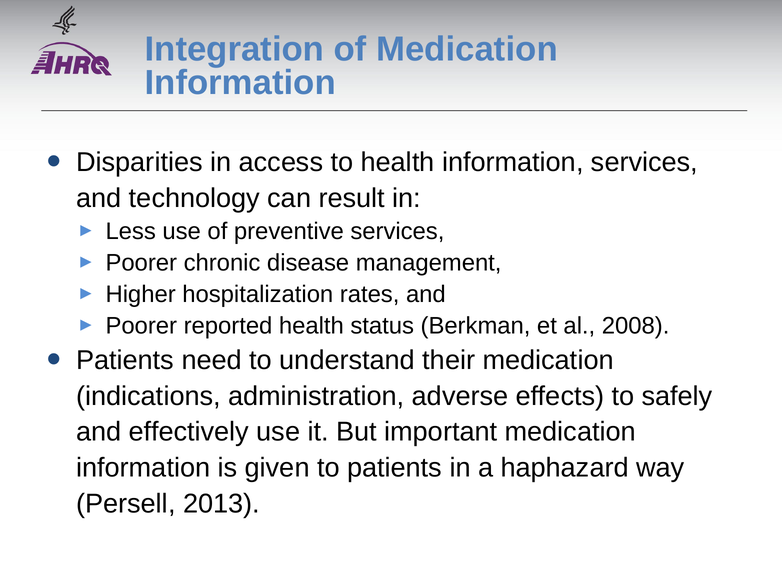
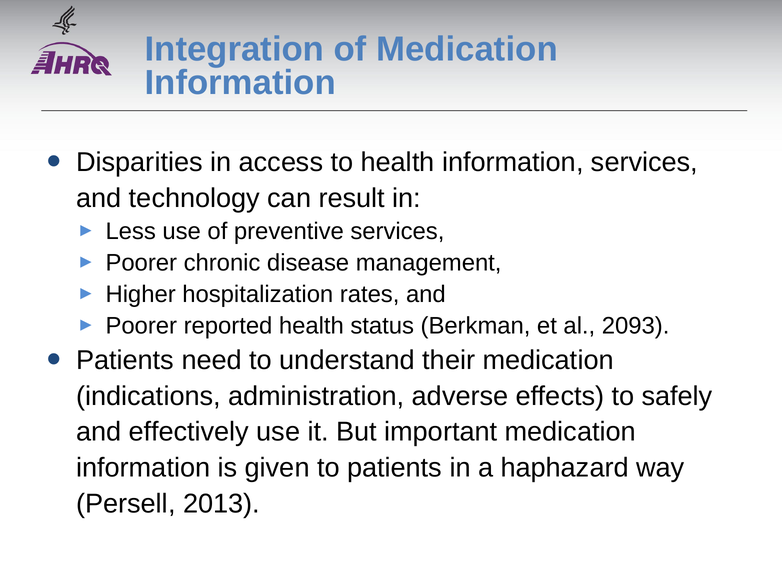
2008: 2008 -> 2093
